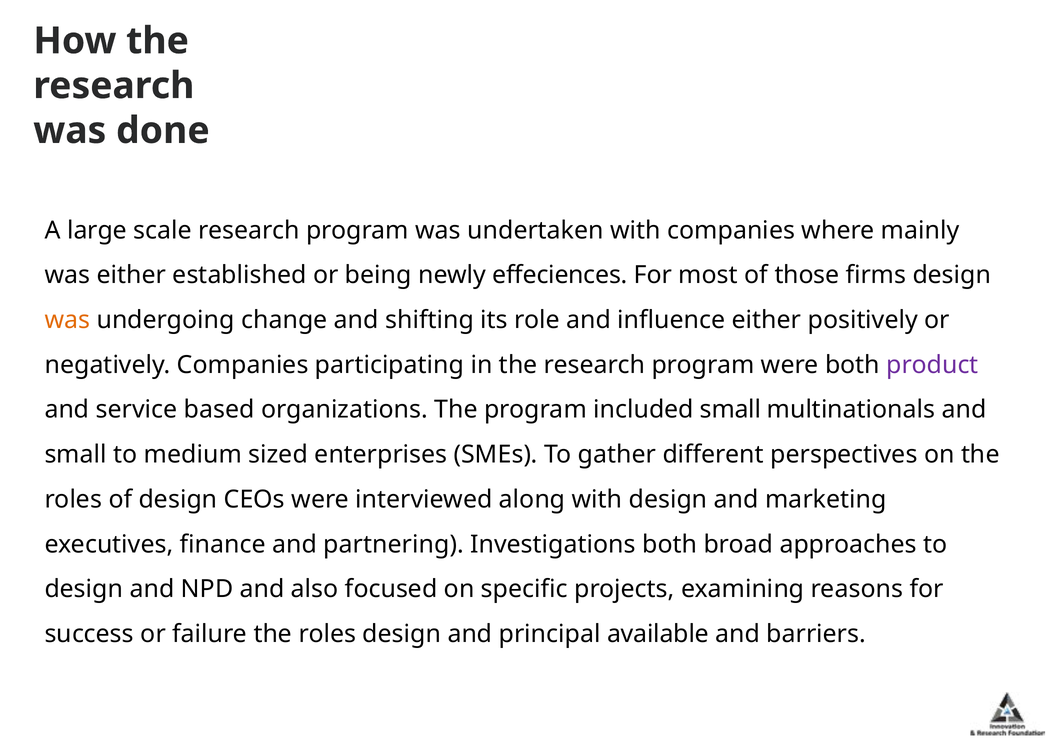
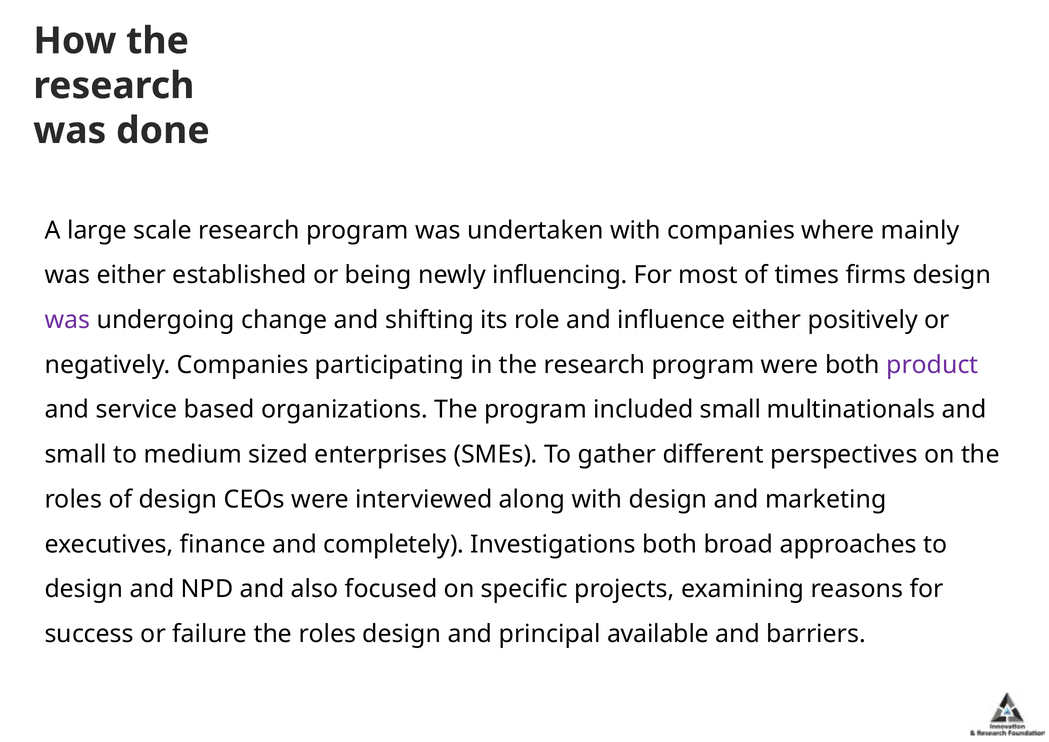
effeciences: effeciences -> influencing
those: those -> times
was at (67, 320) colour: orange -> purple
partnering: partnering -> completely
